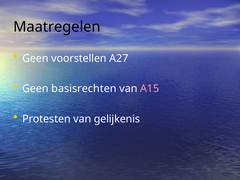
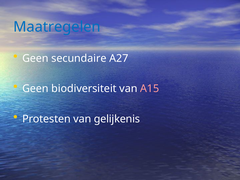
Maatregelen colour: black -> blue
voorstellen: voorstellen -> secundaire
basisrechten: basisrechten -> biodiversiteit
